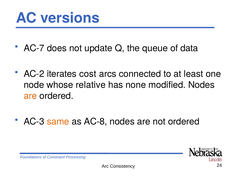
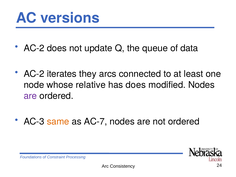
AC-7 at (34, 48): AC-7 -> AC-2
cost: cost -> they
has none: none -> does
are at (30, 96) colour: orange -> purple
AC-8: AC-8 -> AC-7
